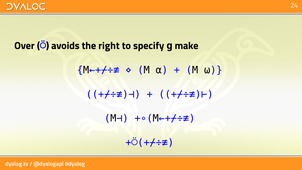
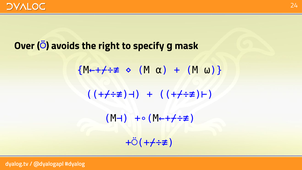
make: make -> mask
